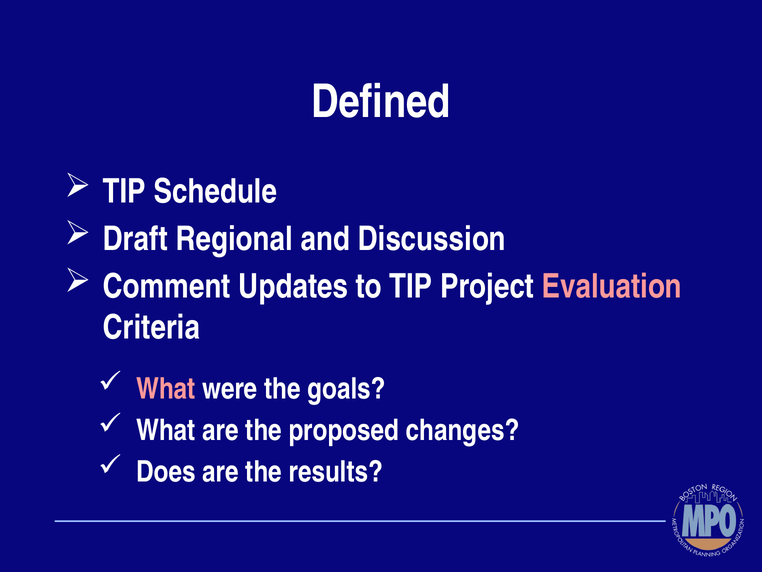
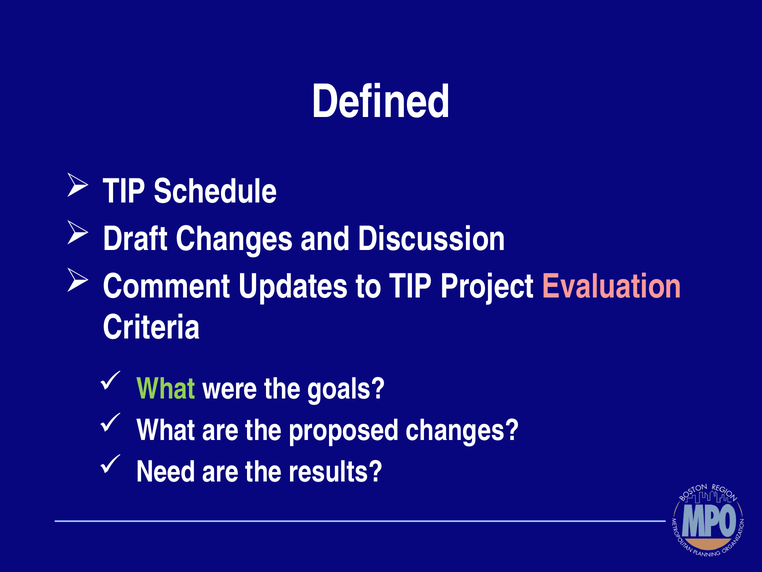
Draft Regional: Regional -> Changes
What at (166, 389) colour: pink -> light green
Does: Does -> Need
